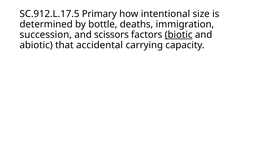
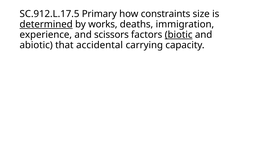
intentional: intentional -> constraints
determined underline: none -> present
bottle: bottle -> works
succession: succession -> experience
